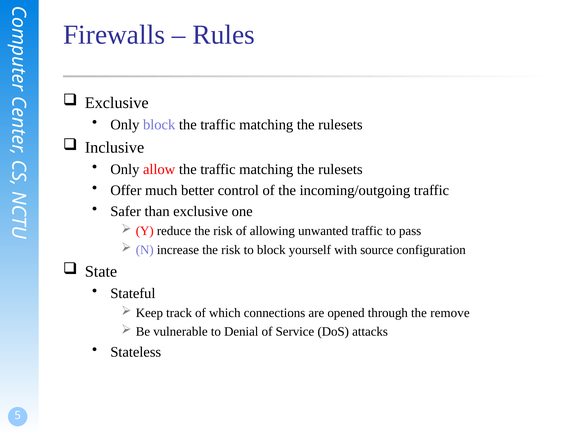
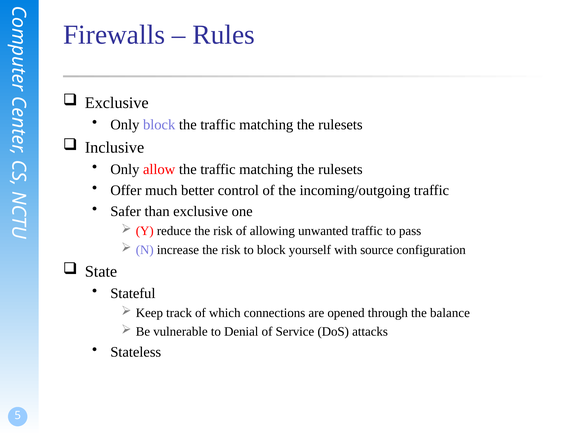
remove: remove -> balance
